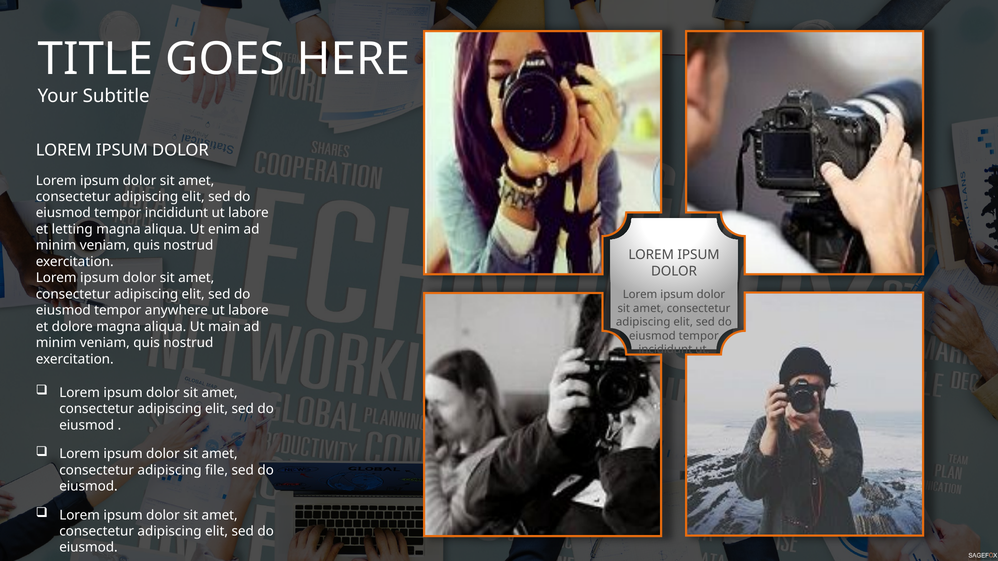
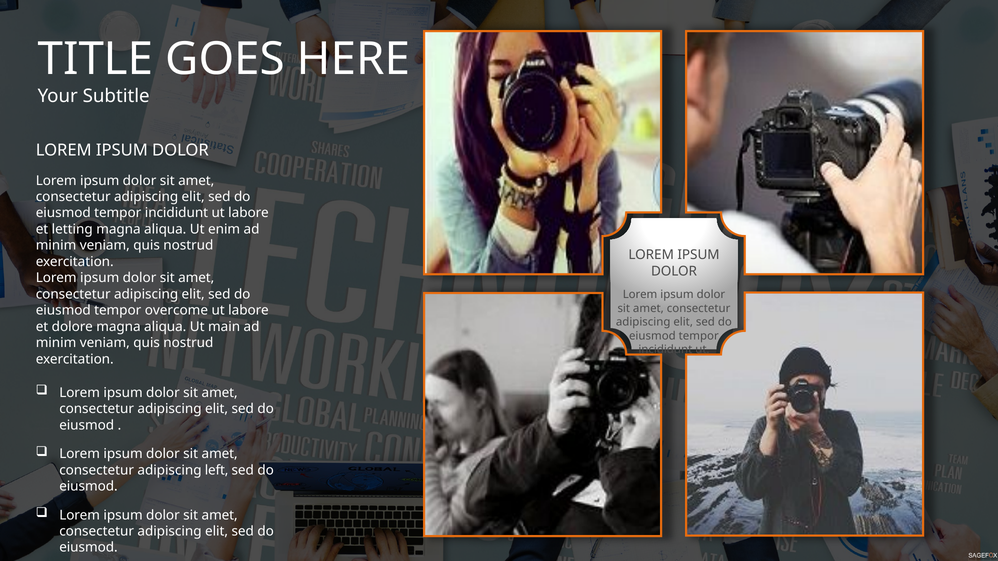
anywhere: anywhere -> overcome
file: file -> left
